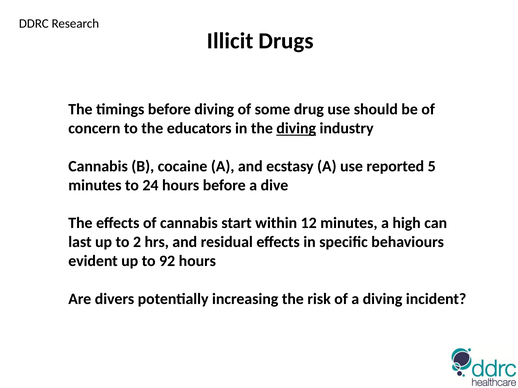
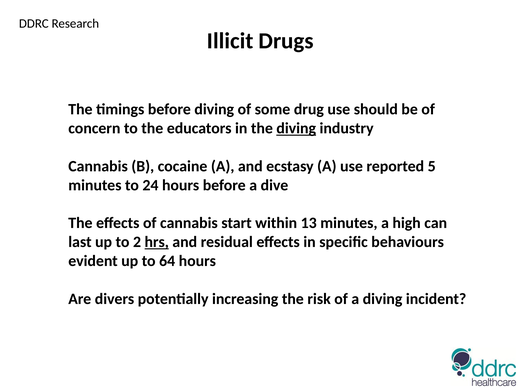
12: 12 -> 13
hrs underline: none -> present
92: 92 -> 64
